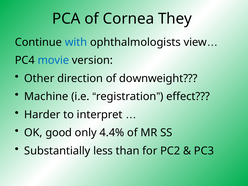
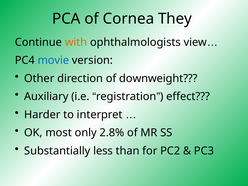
with colour: blue -> orange
Machine: Machine -> Auxiliary
good: good -> most
4.4%: 4.4% -> 2.8%
